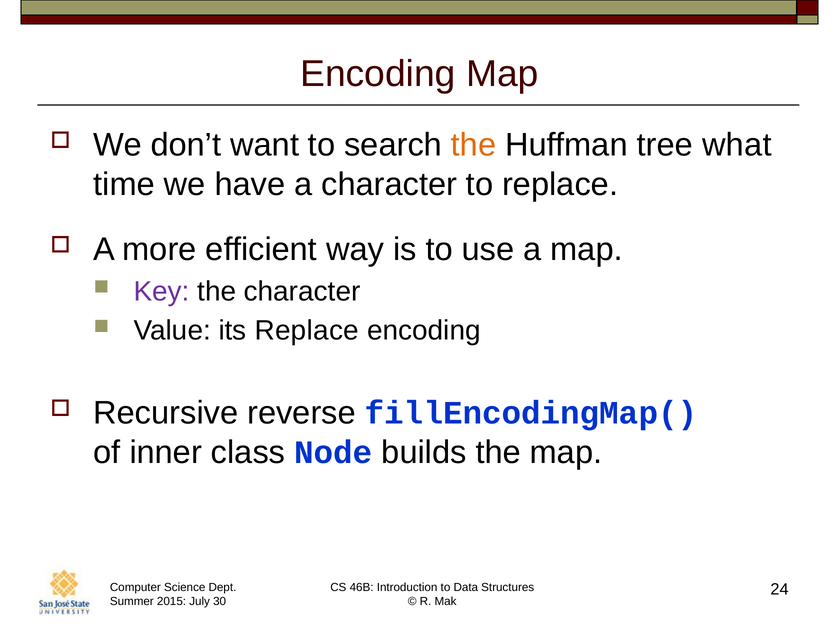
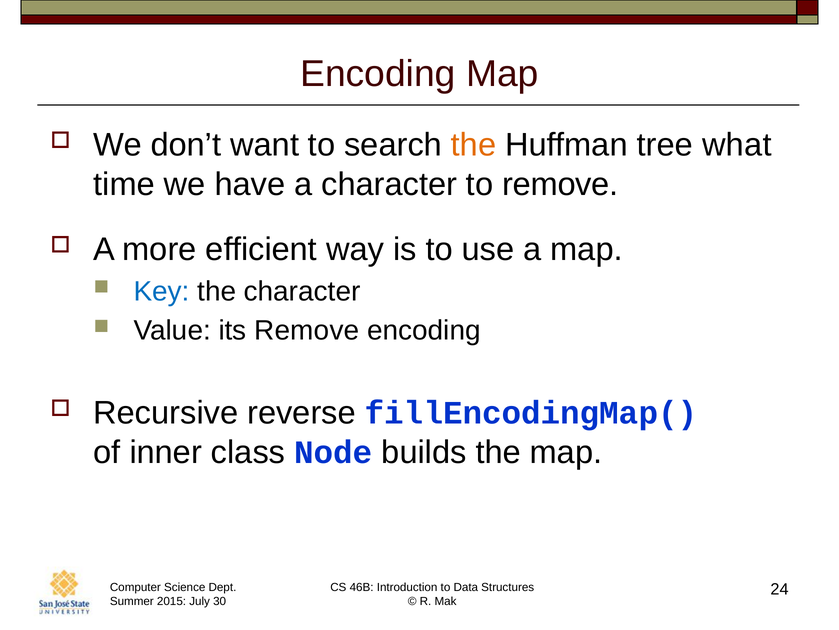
to replace: replace -> remove
Key colour: purple -> blue
its Replace: Replace -> Remove
